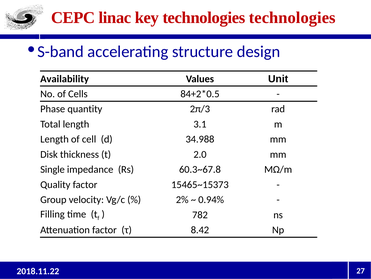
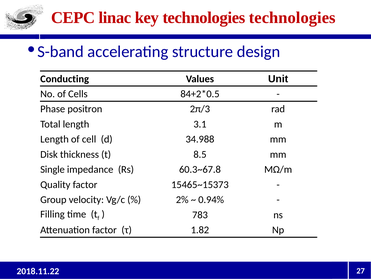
Availability: Availability -> Conducting
quantity: quantity -> positron
2.0: 2.0 -> 8.5
782: 782 -> 783
8.42: 8.42 -> 1.82
